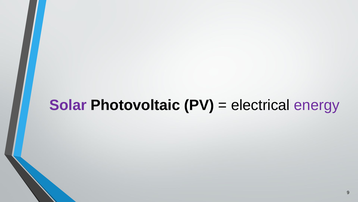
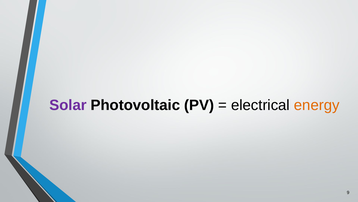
energy colour: purple -> orange
